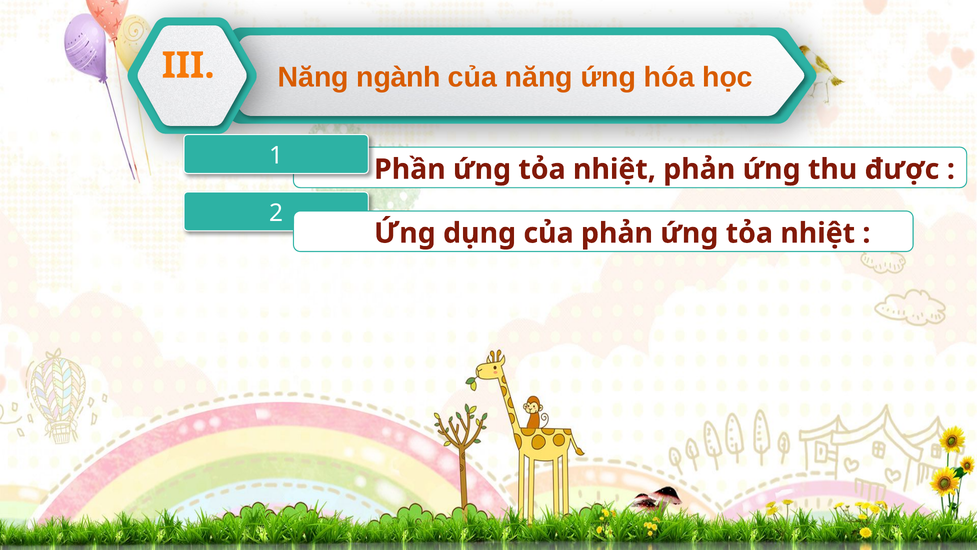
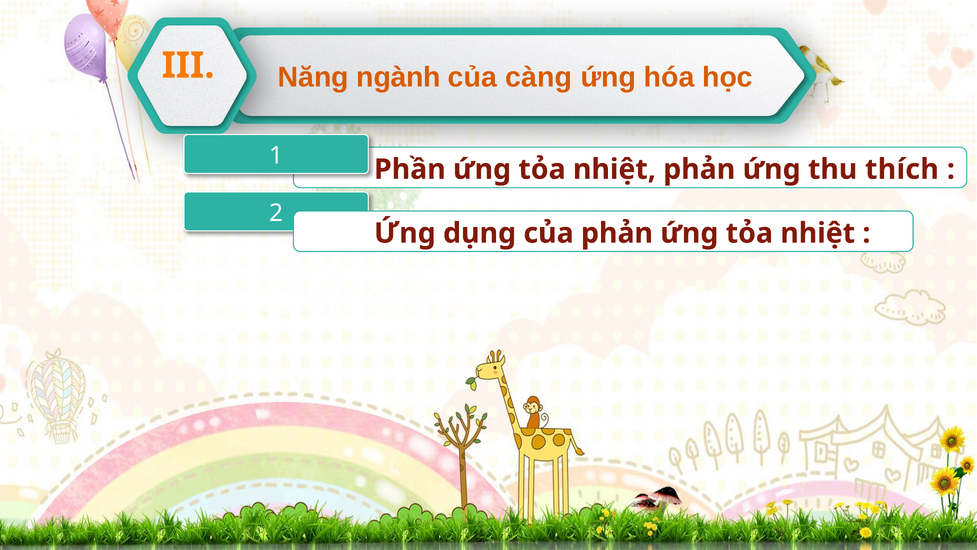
của năng: năng -> càng
được: được -> thích
